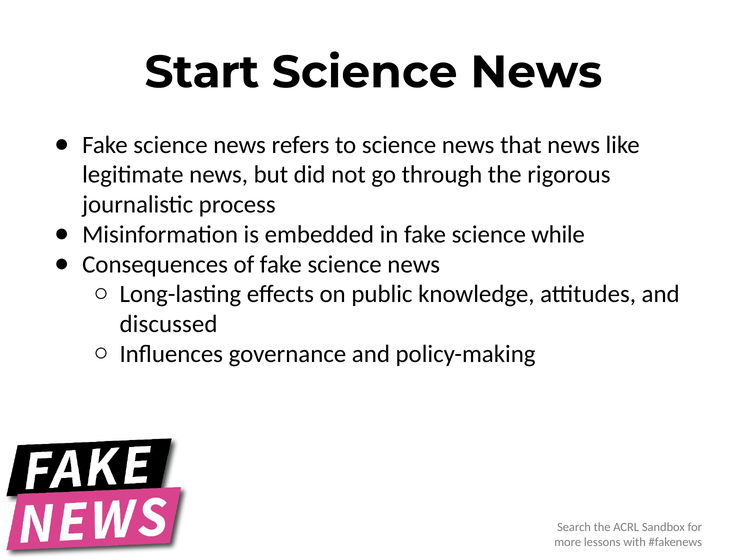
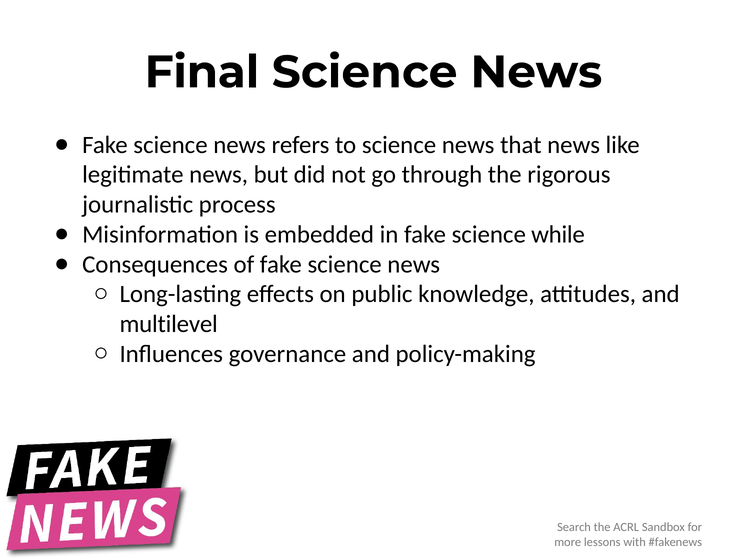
Start: Start -> Final
discussed: discussed -> multilevel
